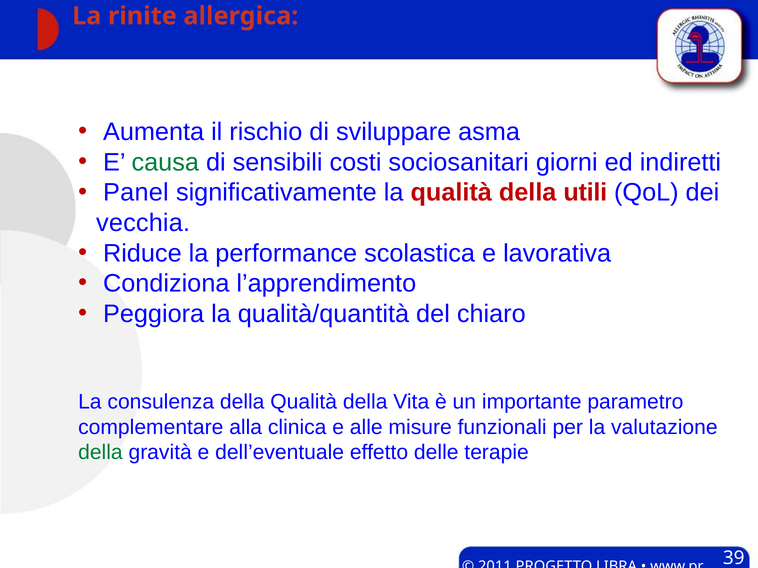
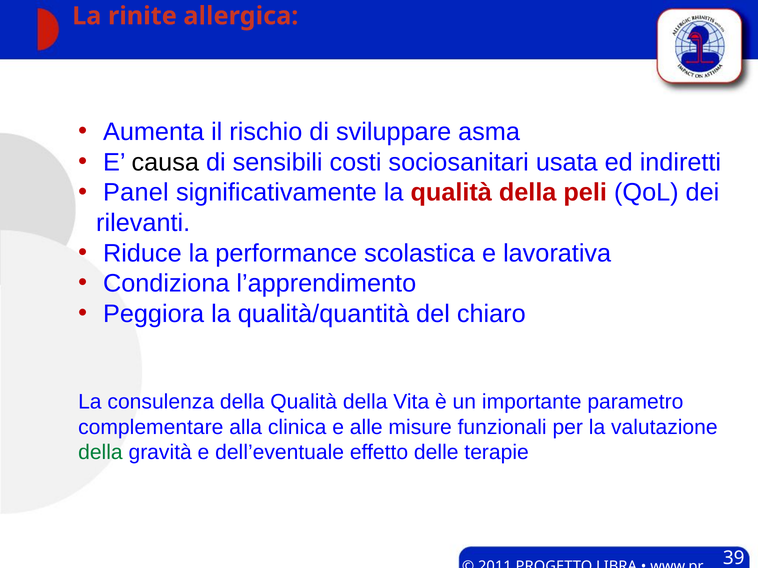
causa colour: green -> black
giorni: giorni -> usata
utili: utili -> peli
vecchia: vecchia -> rilevanti
